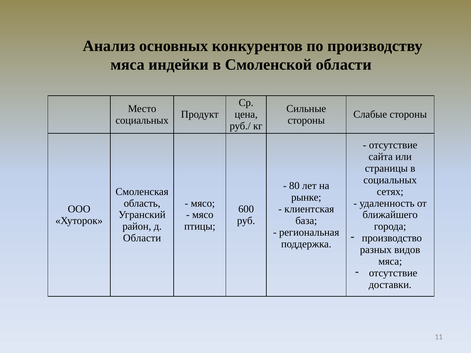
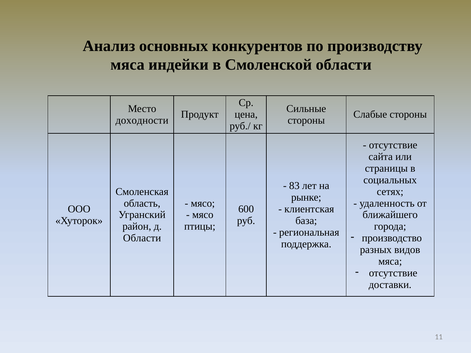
социальных at (142, 120): социальных -> доходности
80: 80 -> 83
